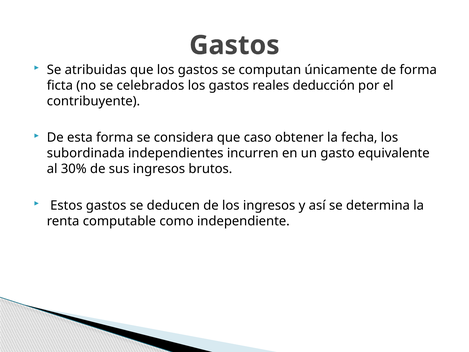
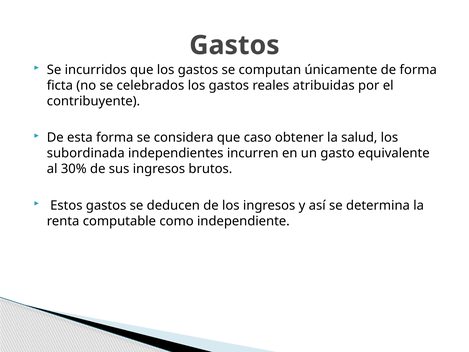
atribuidas: atribuidas -> incurridos
deducción: deducción -> atribuidas
fecha: fecha -> salud
